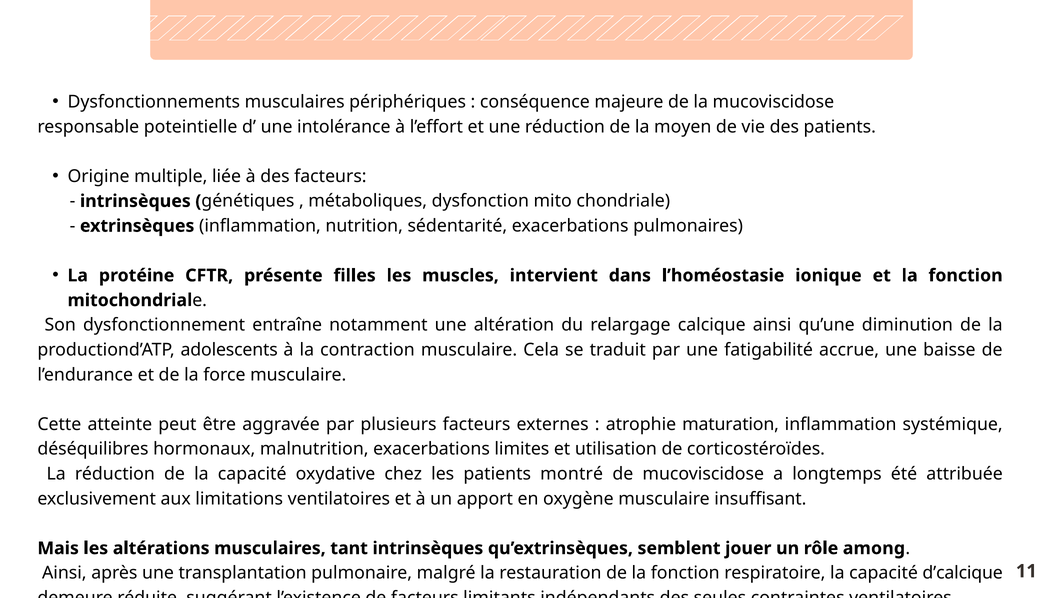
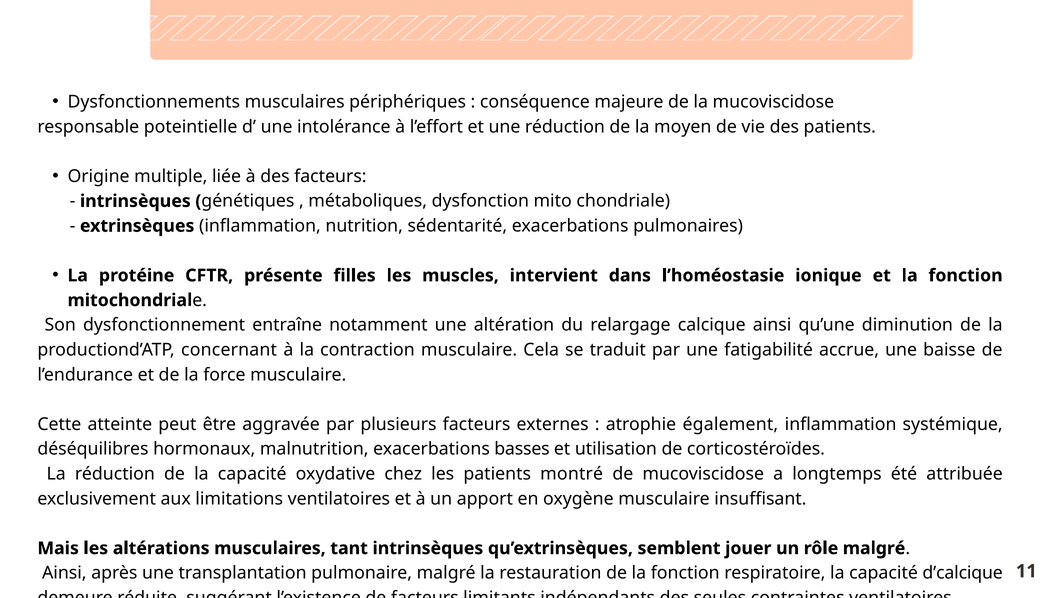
adolescents: adolescents -> concernant
maturation: maturation -> également
limites: limites -> basses
rôle among: among -> malgré
